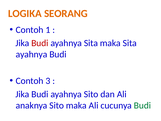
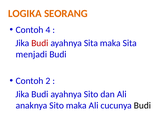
1: 1 -> 4
ayahnya at (31, 54): ayahnya -> menjadi
3: 3 -> 2
Budi at (142, 105) colour: green -> black
